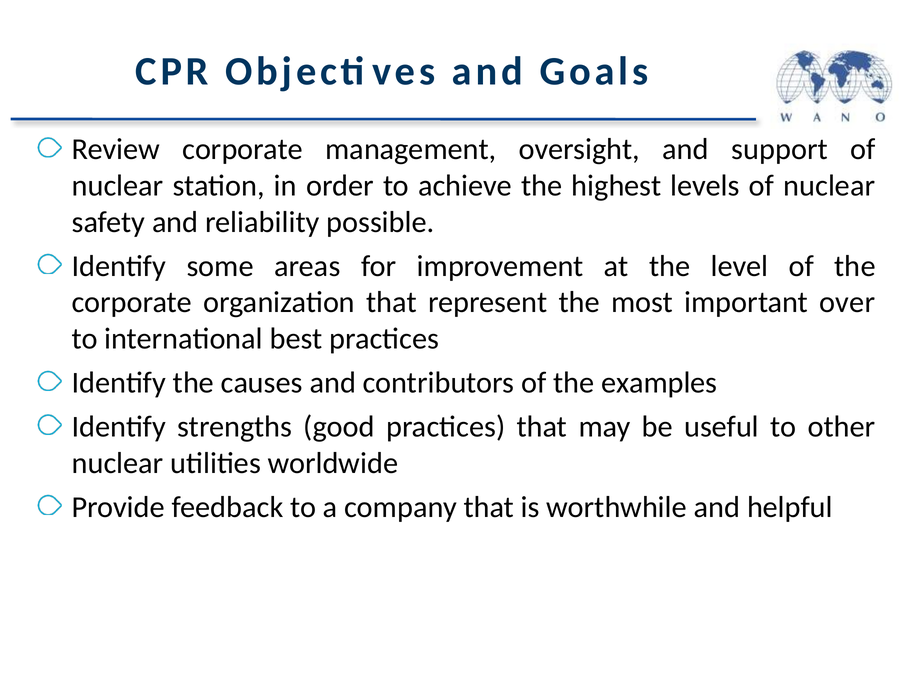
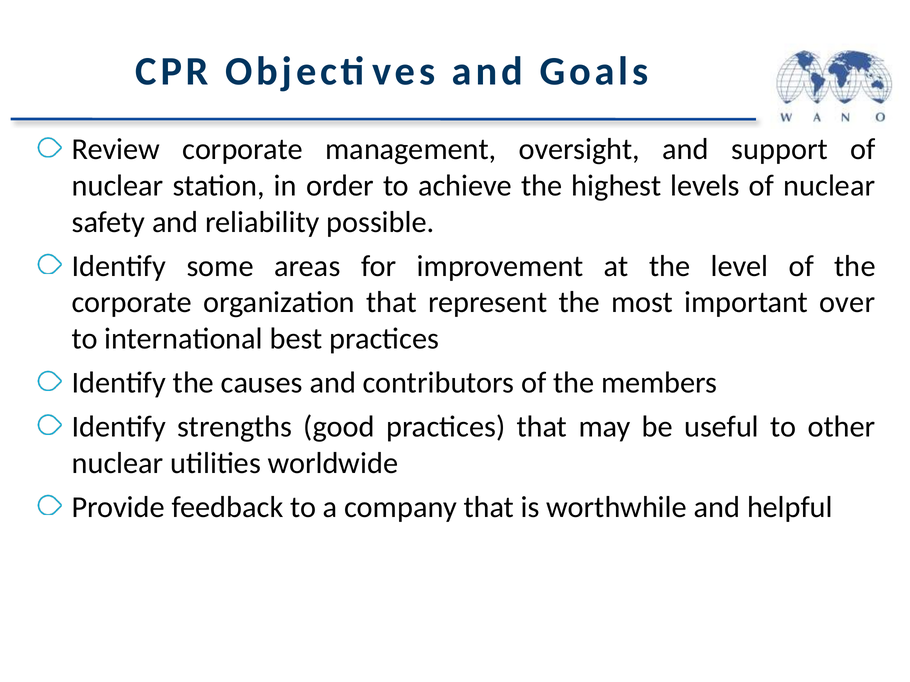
examples: examples -> members
